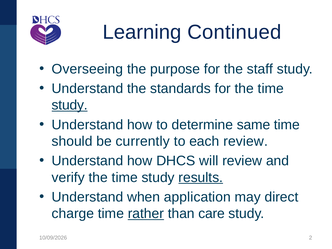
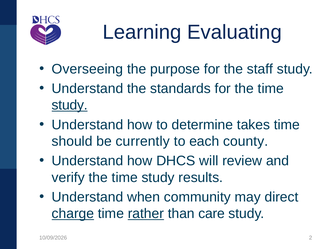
Continued: Continued -> Evaluating
same: same -> takes
each review: review -> county
results underline: present -> none
application: application -> community
charge underline: none -> present
